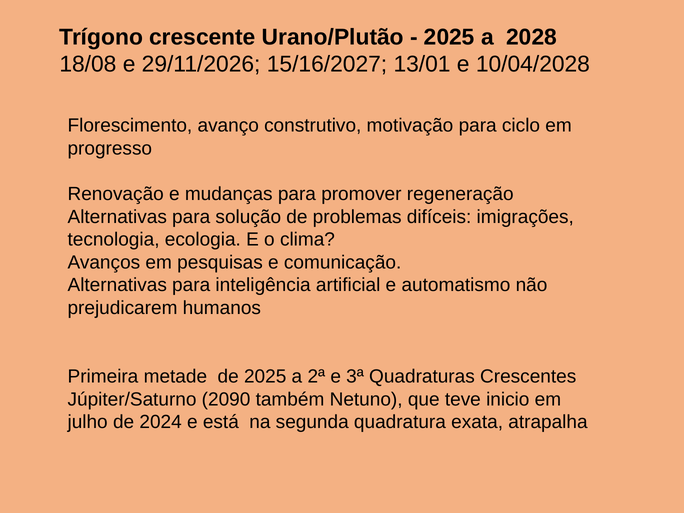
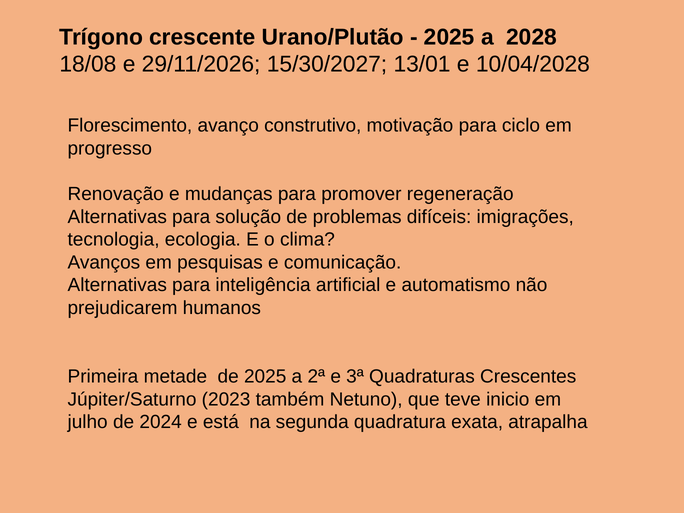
15/16/2027: 15/16/2027 -> 15/30/2027
2090: 2090 -> 2023
